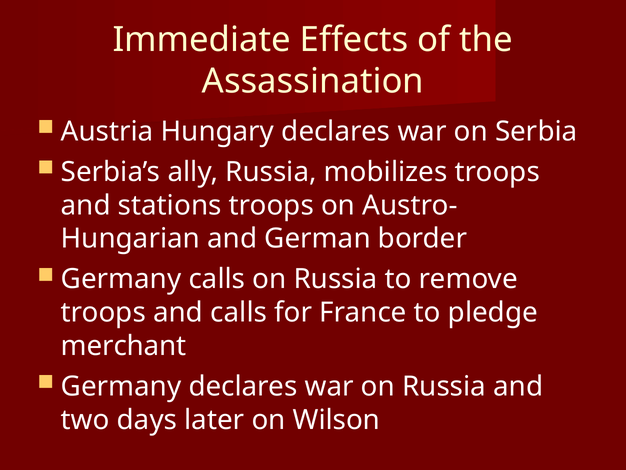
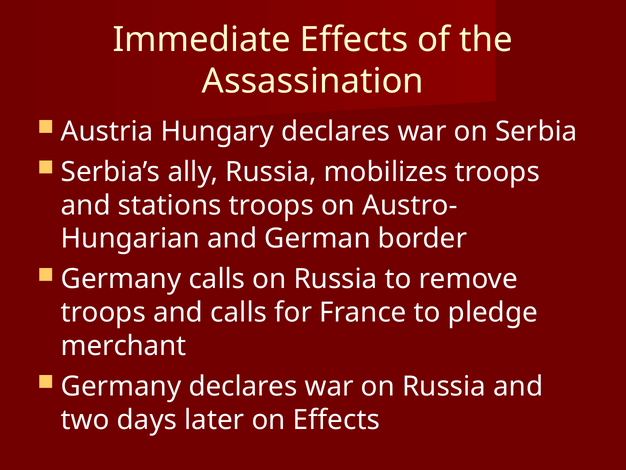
on Wilson: Wilson -> Effects
